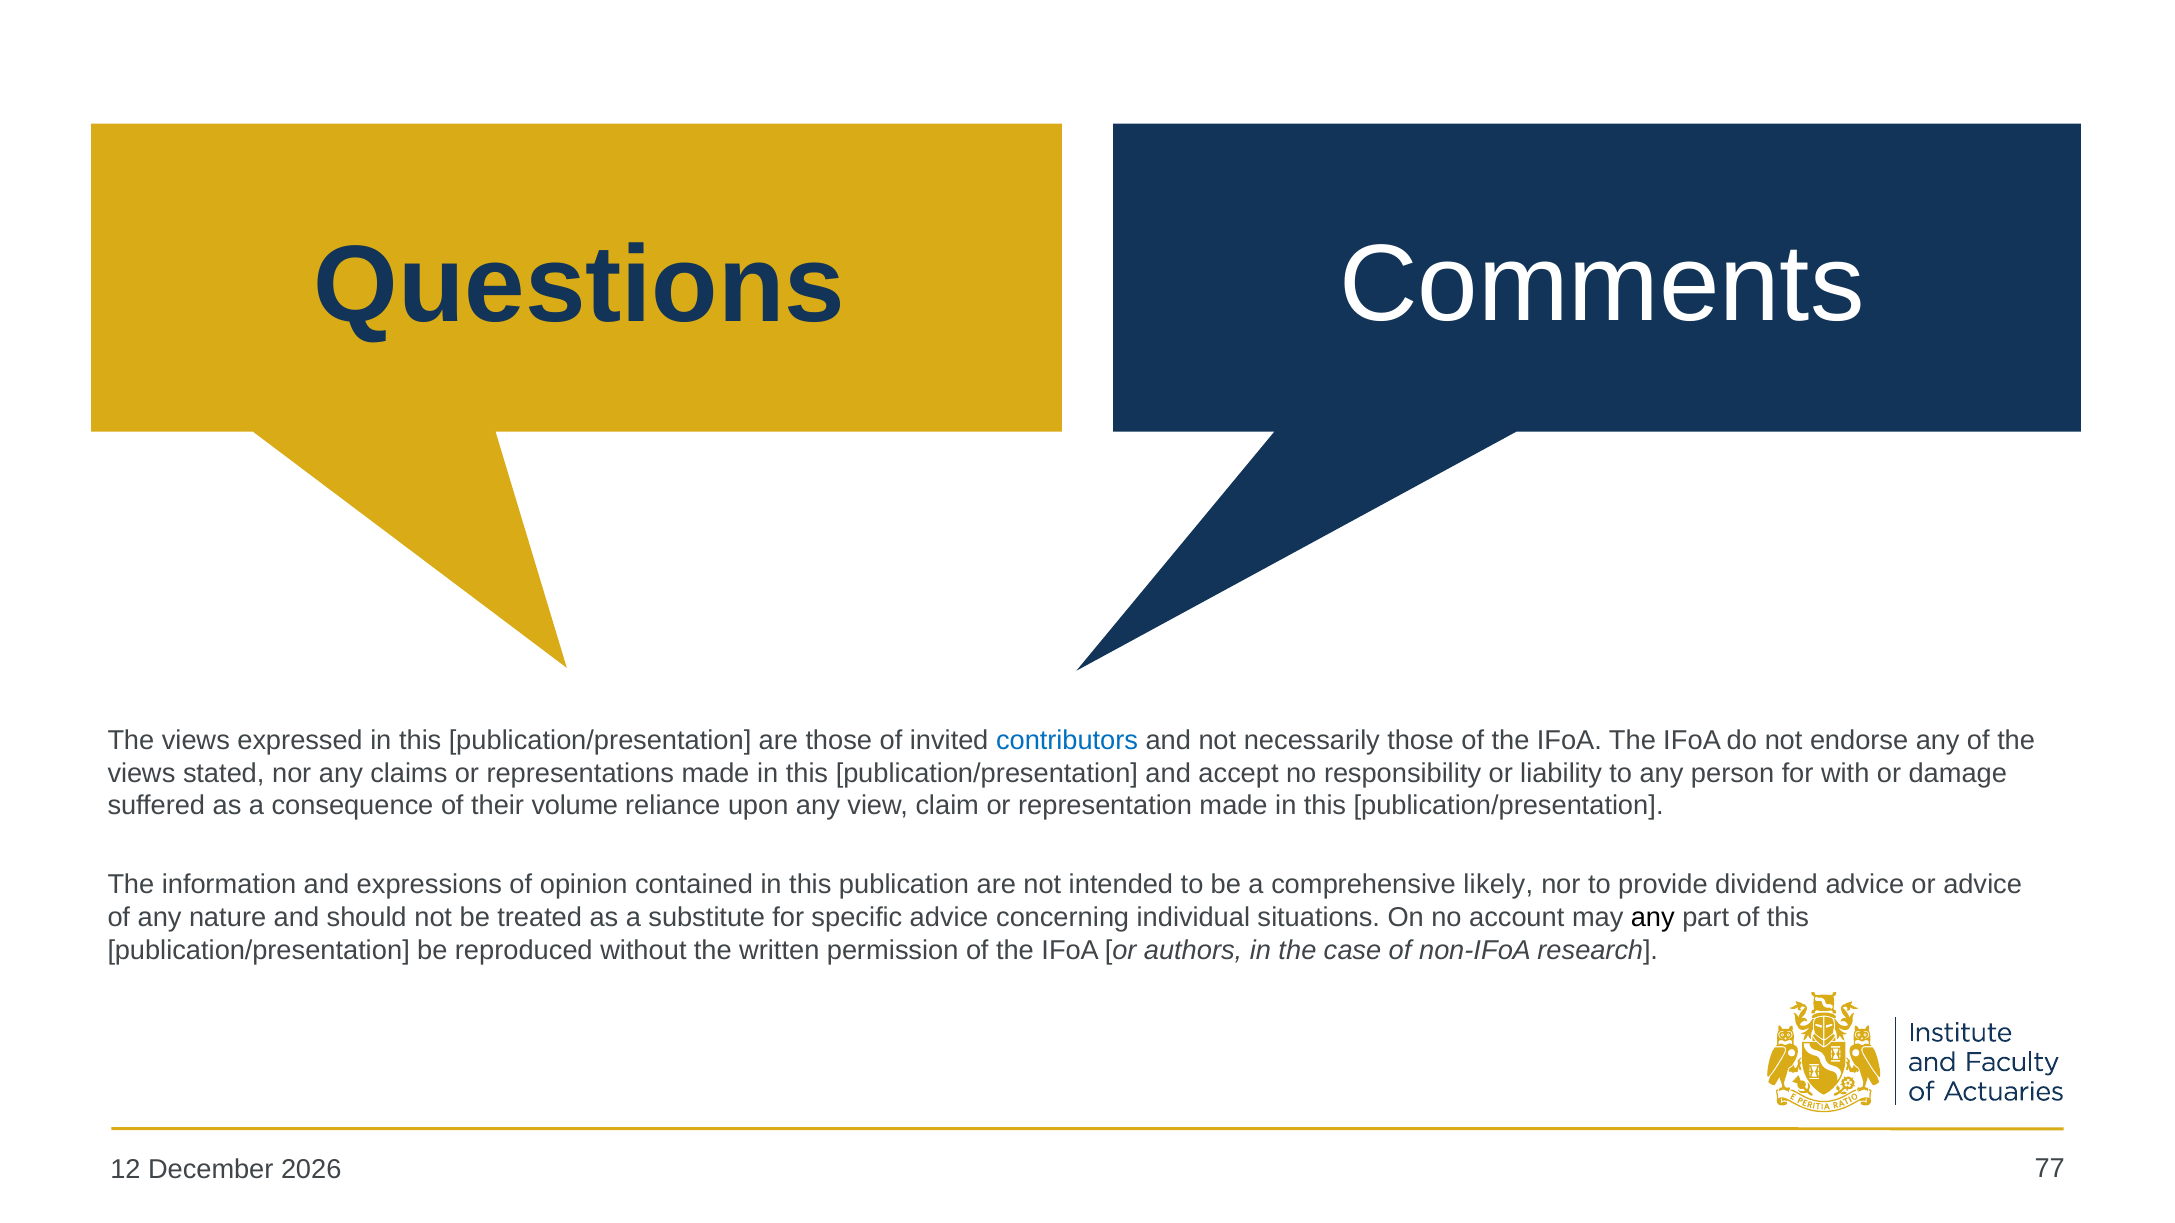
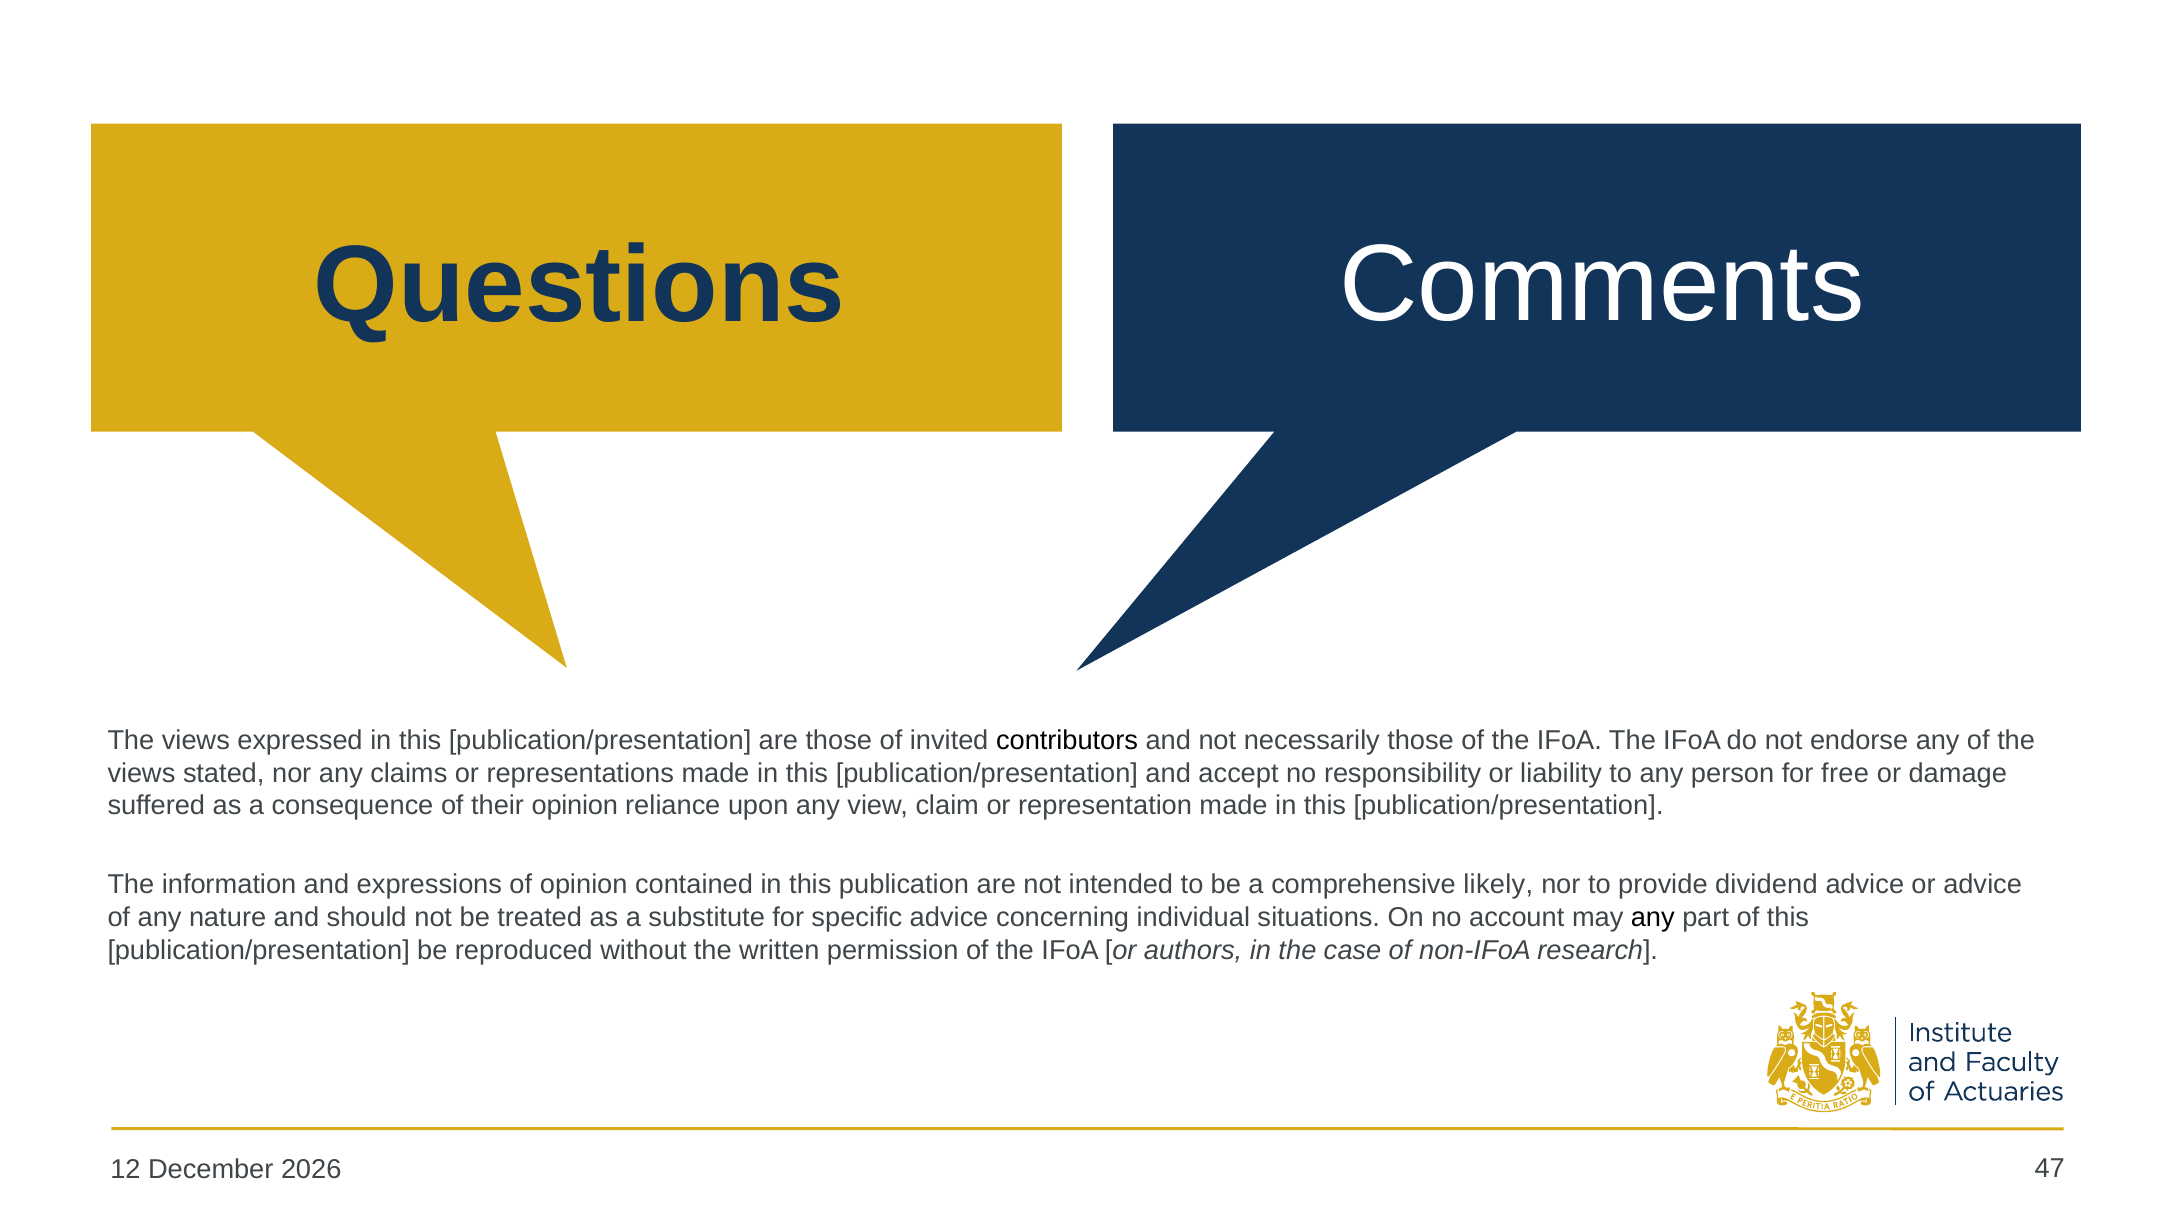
contributors colour: blue -> black
with: with -> free
their volume: volume -> opinion
77: 77 -> 47
